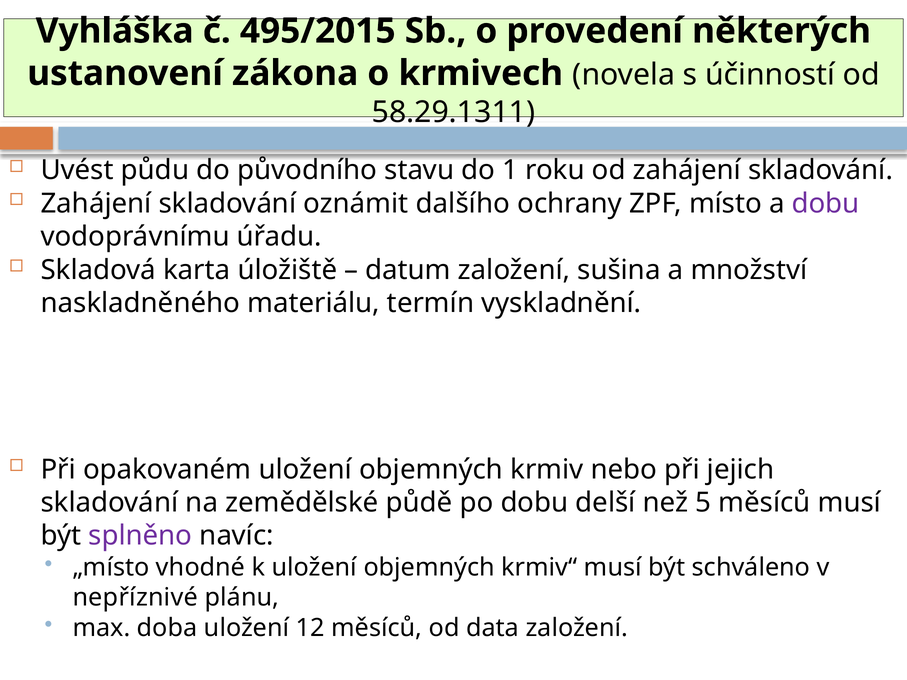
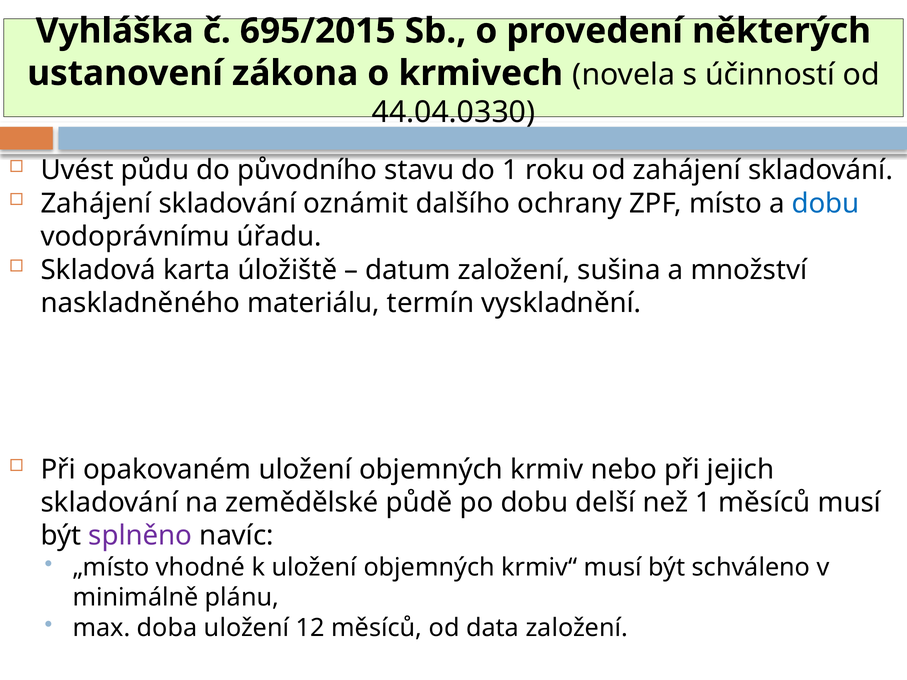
495/2015: 495/2015 -> 695/2015
58.29.1311: 58.29.1311 -> 44.04.0330
dobu at (826, 204) colour: purple -> blue
než 5: 5 -> 1
nepříznivé: nepříznivé -> minimálně
